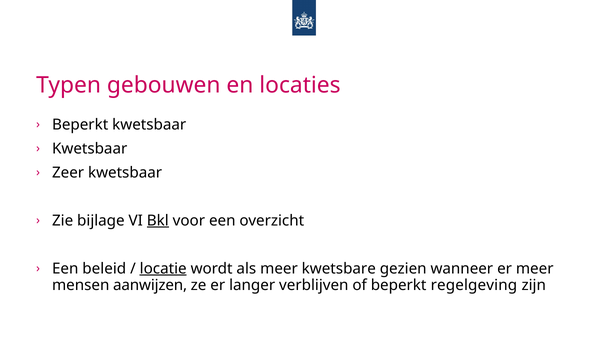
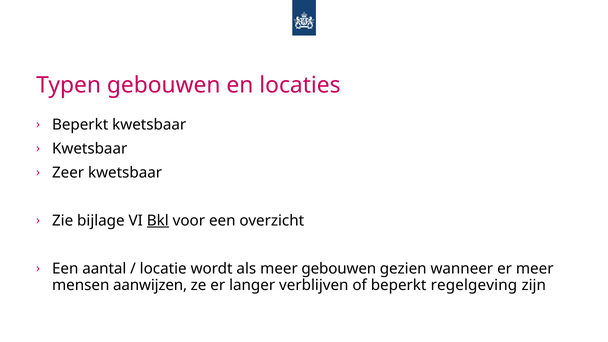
beleid: beleid -> aantal
locatie underline: present -> none
meer kwetsbare: kwetsbare -> gebouwen
